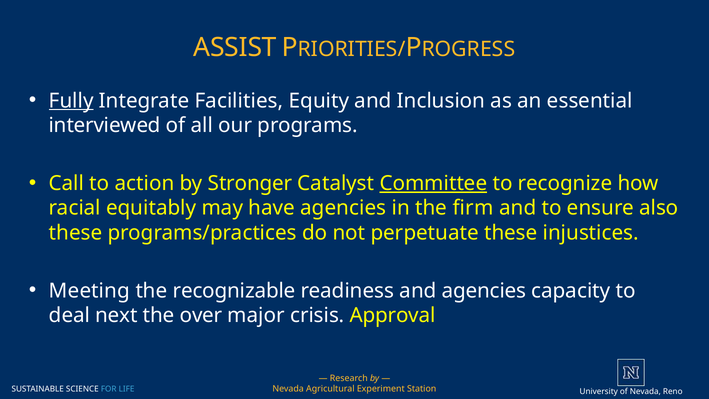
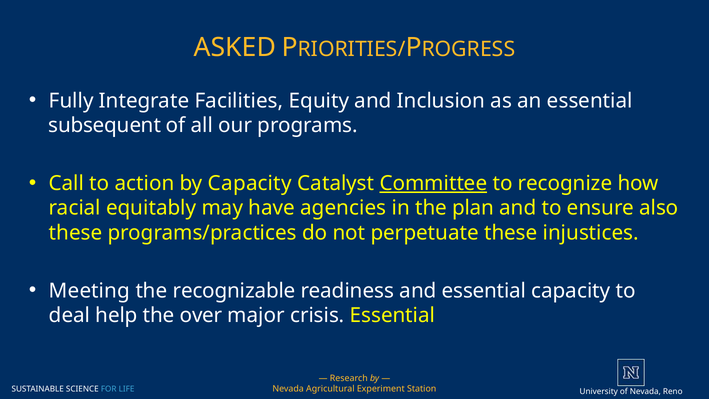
ASSIST: ASSIST -> ASKED
Fully underline: present -> none
interviewed: interviewed -> subsequent
by Stronger: Stronger -> Capacity
firm: firm -> plan
and agencies: agencies -> essential
next: next -> help
crisis Approval: Approval -> Essential
